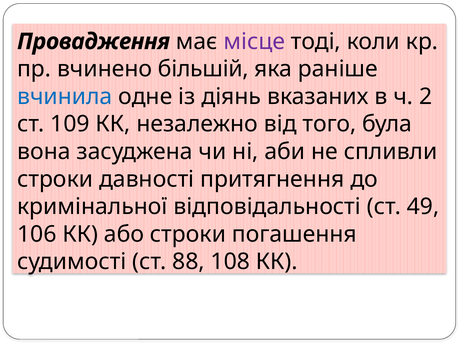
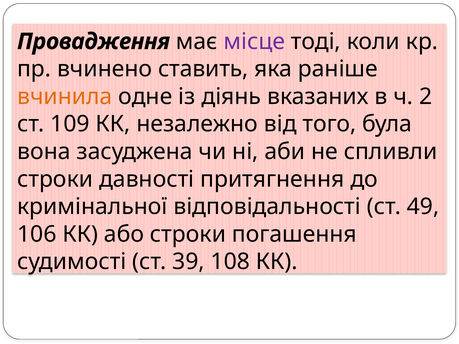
більшій: більшій -> ставить
вчинила colour: blue -> orange
88: 88 -> 39
